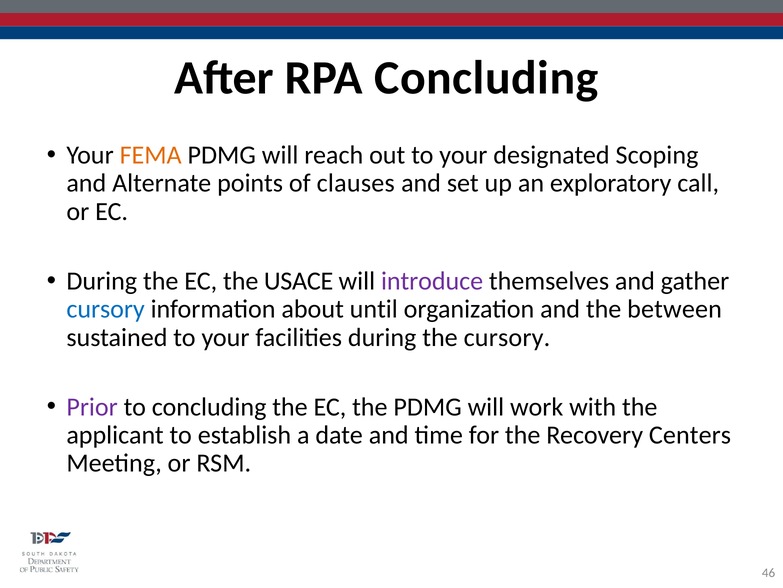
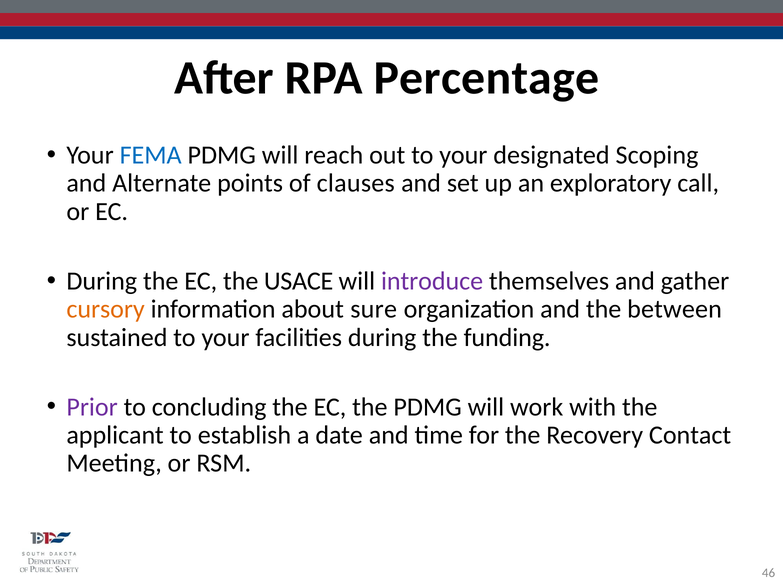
RPA Concluding: Concluding -> Percentage
FEMA colour: orange -> blue
cursory at (106, 309) colour: blue -> orange
until: until -> sure
the cursory: cursory -> funding
Centers: Centers -> Contact
